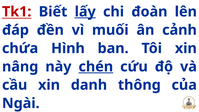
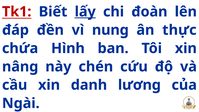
muối: muối -> nung
cảnh: cảnh -> thực
chén underline: present -> none
thông: thông -> lương
